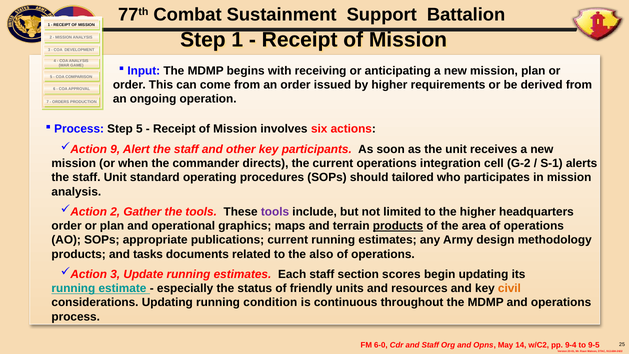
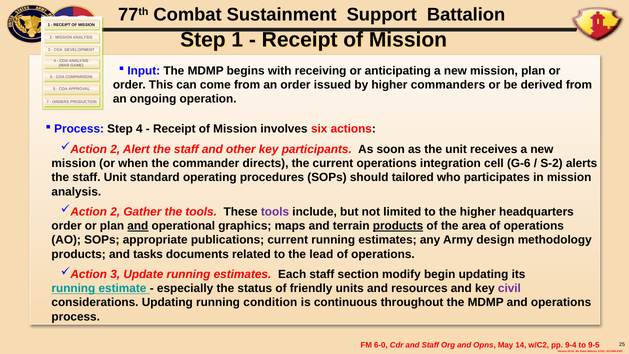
requirements: requirements -> commanders
Step 5: 5 -> 4
9 at (115, 149): 9 -> 2
G-2: G-2 -> G-6
S-1: S-1 -> S-2
and at (138, 226) underline: none -> present
also: also -> lead
scores: scores -> modify
civil colour: orange -> purple
